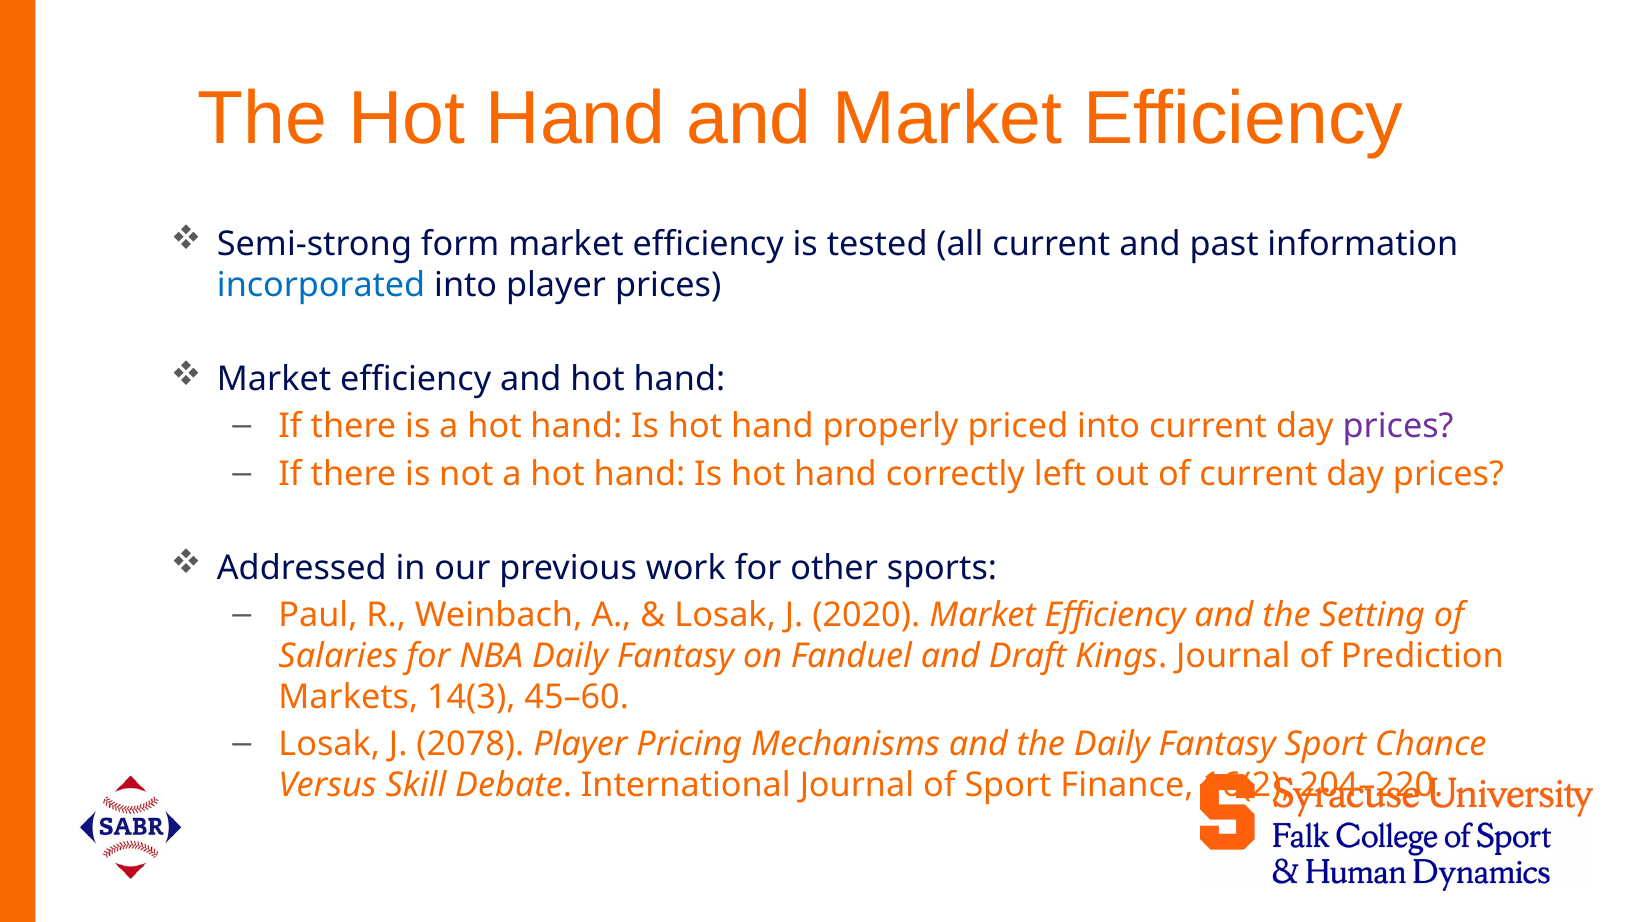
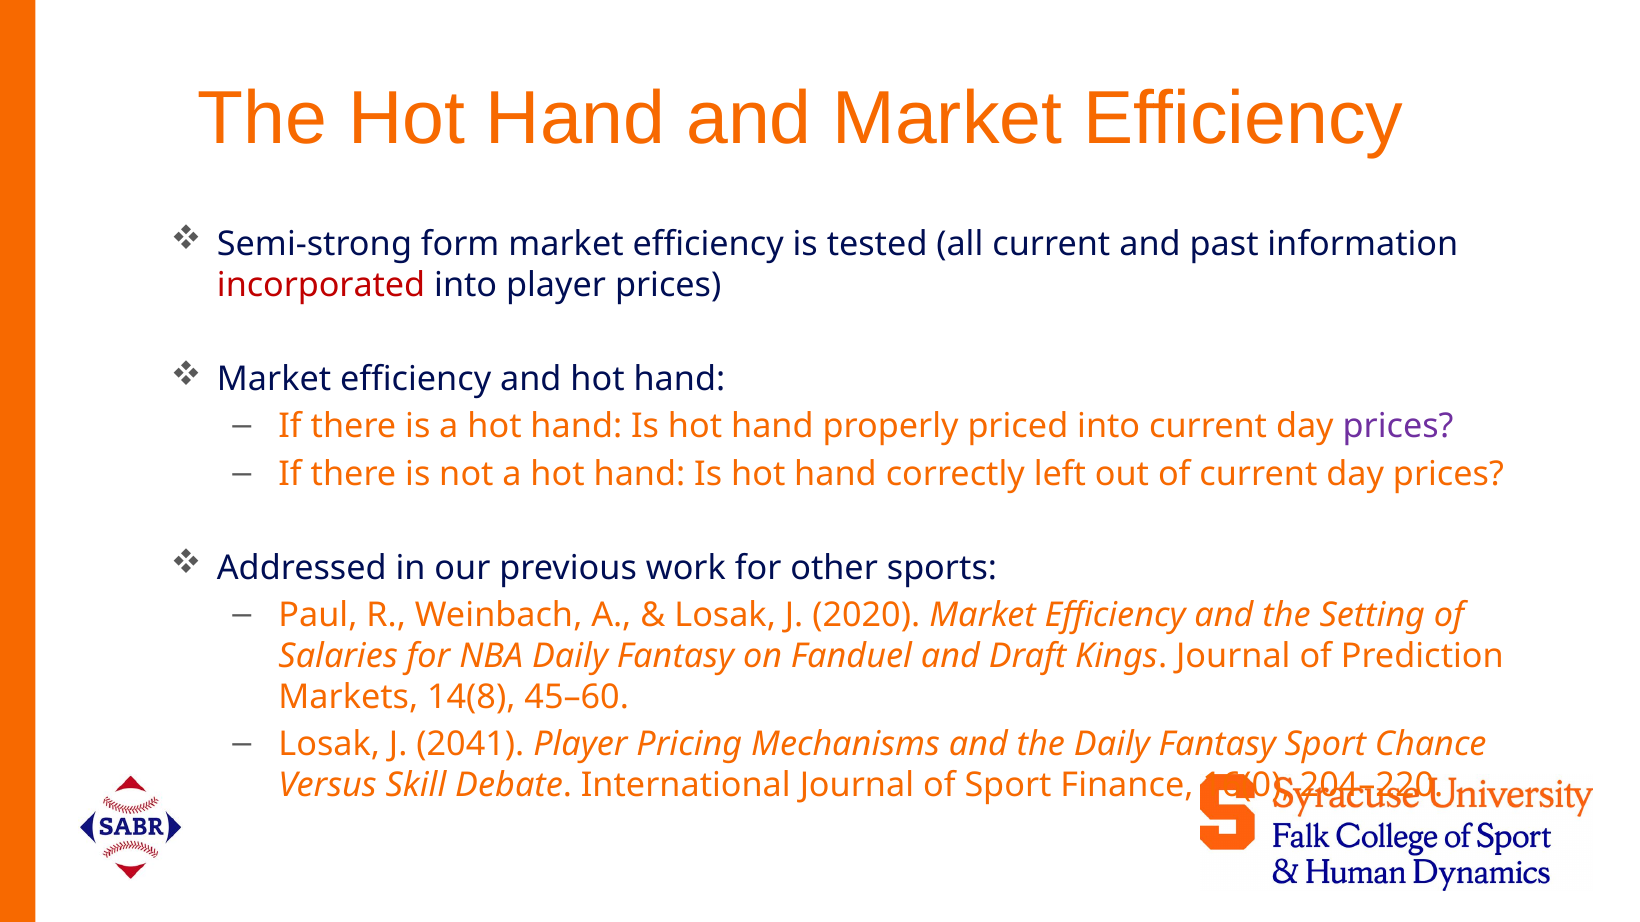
incorporated colour: blue -> red
14(3: 14(3 -> 14(8
2078: 2078 -> 2041
16(2: 16(2 -> 16(0
